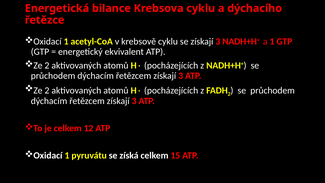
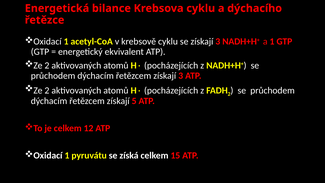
3 at (134, 101): 3 -> 5
